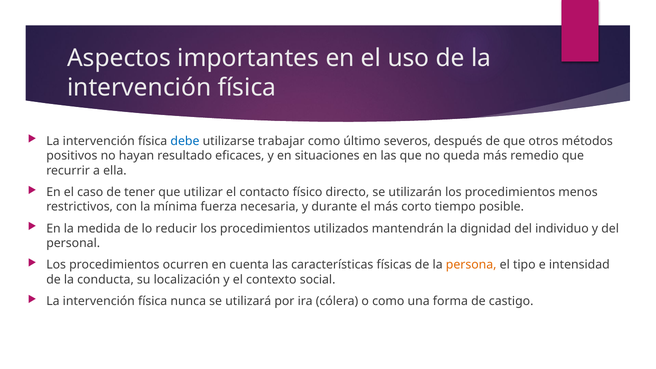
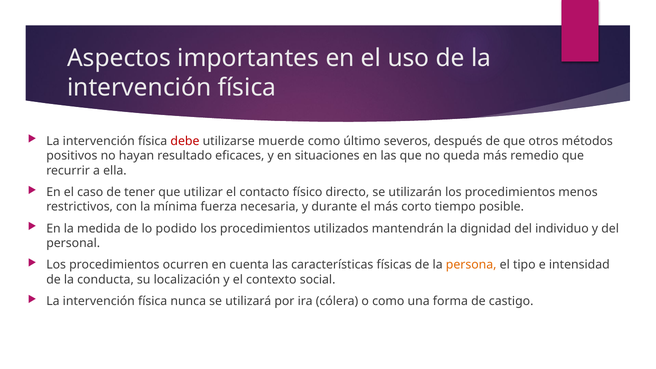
debe colour: blue -> red
trabajar: trabajar -> muerde
reducir: reducir -> podido
